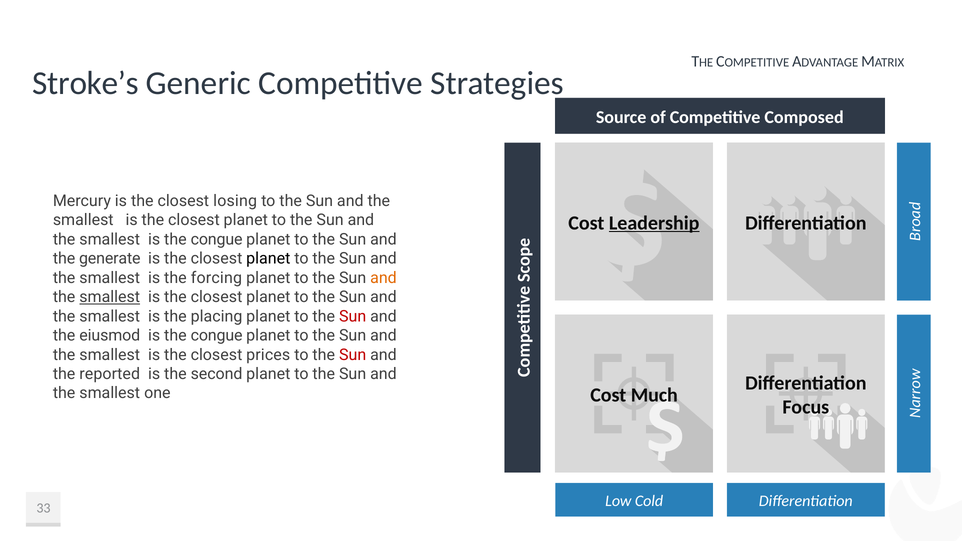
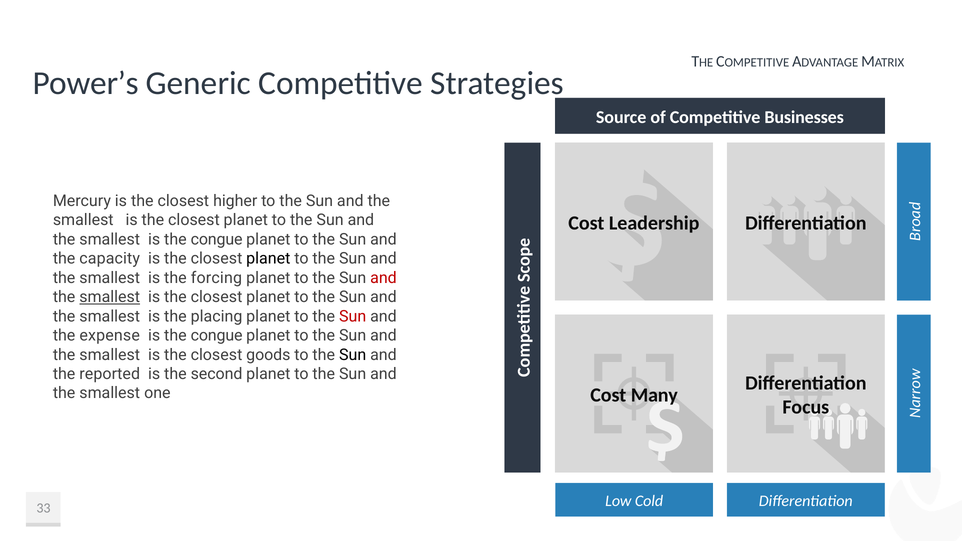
Stroke’s: Stroke’s -> Power’s
Composed: Composed -> Businesses
losing: losing -> higher
Leadership underline: present -> none
generate: generate -> capacity
and at (383, 278) colour: orange -> red
eiusmod: eiusmod -> expense
prices: prices -> goods
Sun at (353, 355) colour: red -> black
Much: Much -> Many
